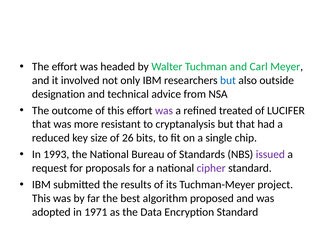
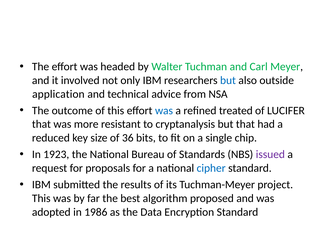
designation: designation -> application
was at (164, 111) colour: purple -> blue
26: 26 -> 36
1993: 1993 -> 1923
cipher colour: purple -> blue
1971: 1971 -> 1986
